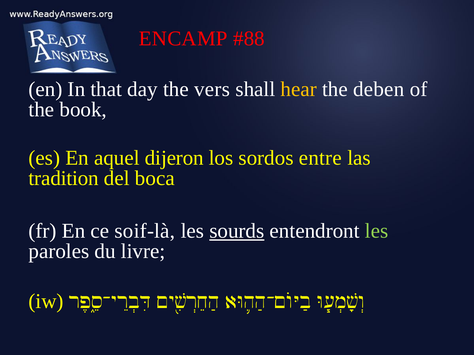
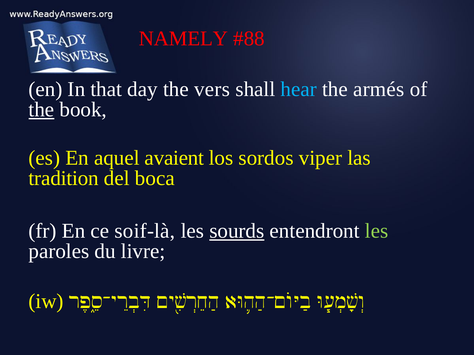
ENCAMP: ENCAMP -> NAMELY
hear colour: yellow -> light blue
deben: deben -> armés
the at (41, 110) underline: none -> present
dijeron: dijeron -> avaient
entre: entre -> viper
